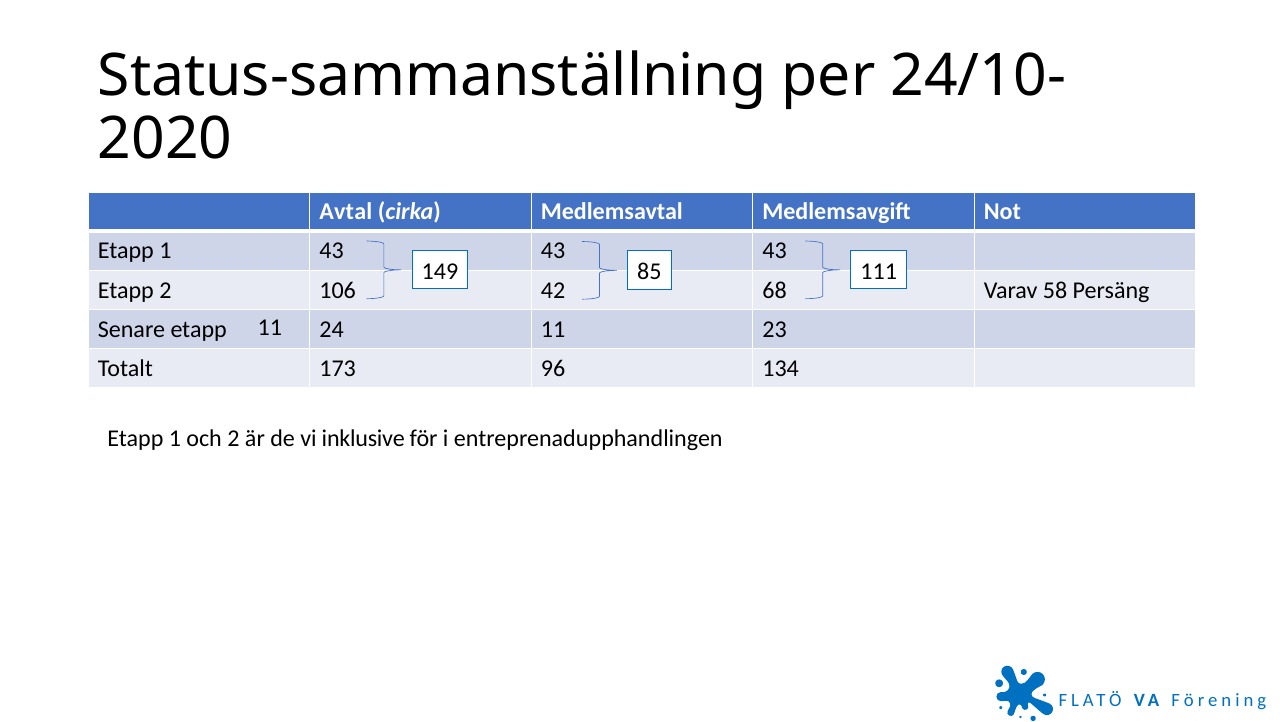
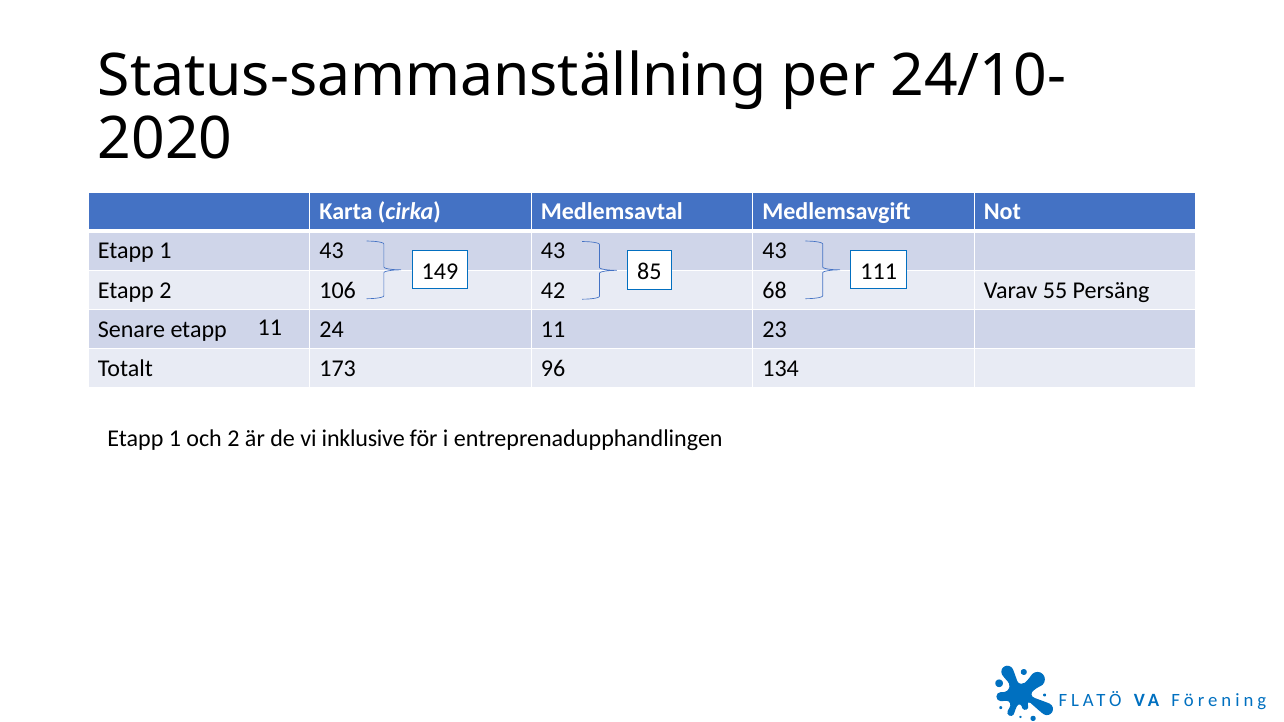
Avtal: Avtal -> Karta
58: 58 -> 55
